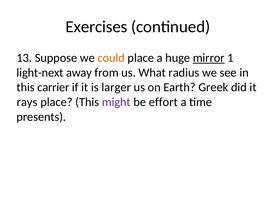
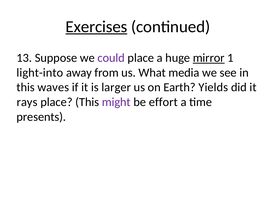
Exercises underline: none -> present
could colour: orange -> purple
light-next: light-next -> light-into
radius: radius -> media
carrier: carrier -> waves
Greek: Greek -> Yields
